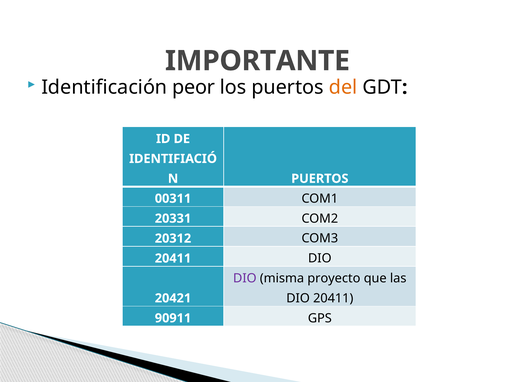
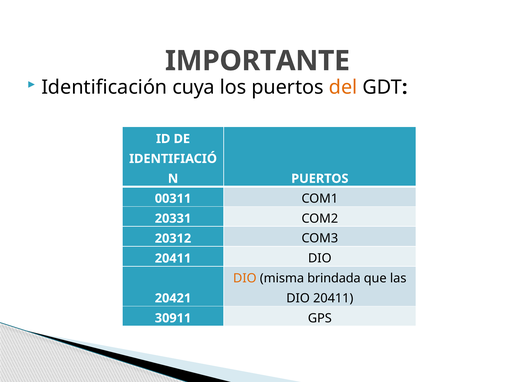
peor: peor -> cuya
DIO at (245, 279) colour: purple -> orange
proyecto: proyecto -> brindada
90911: 90911 -> 30911
